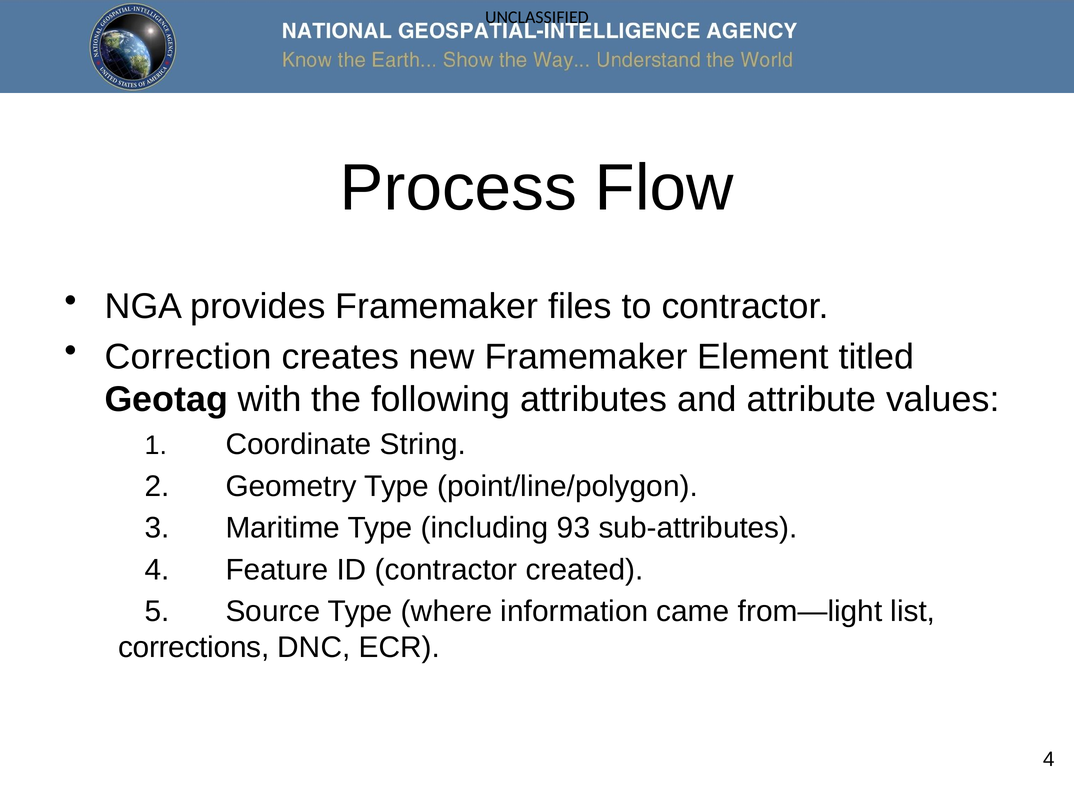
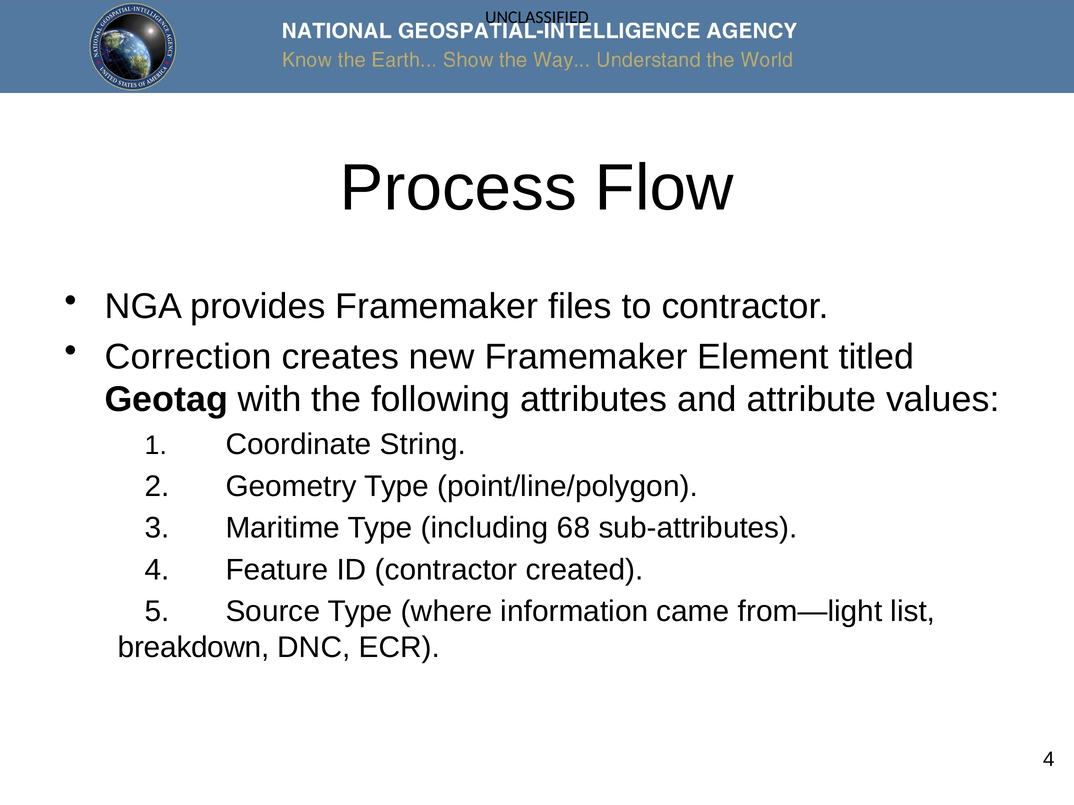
93: 93 -> 68
corrections: corrections -> breakdown
